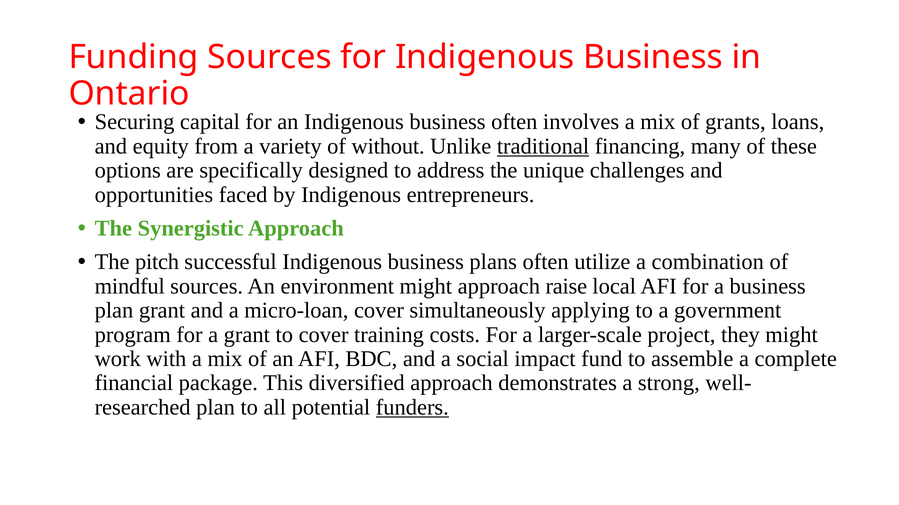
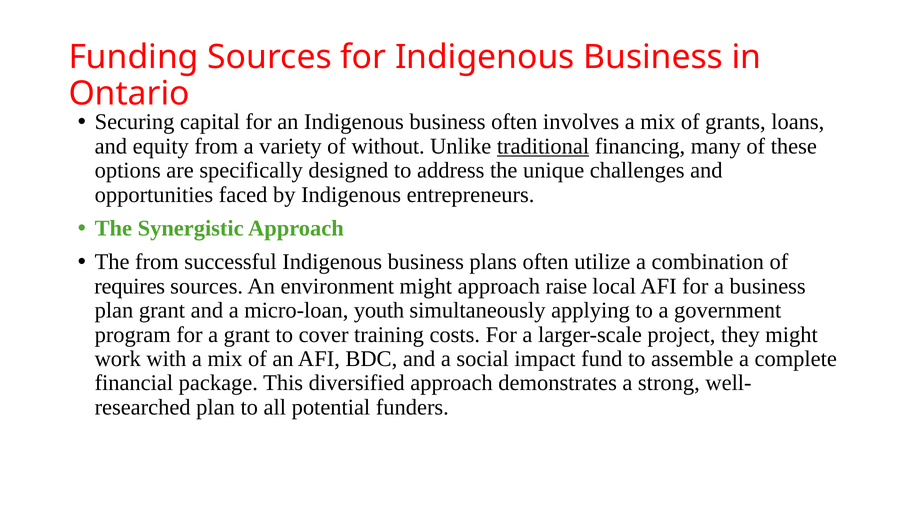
The pitch: pitch -> from
mindful: mindful -> requires
micro-loan cover: cover -> youth
funders underline: present -> none
